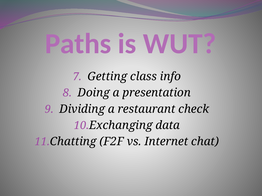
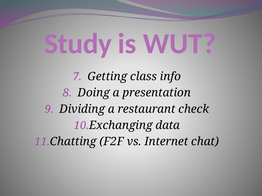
Paths: Paths -> Study
